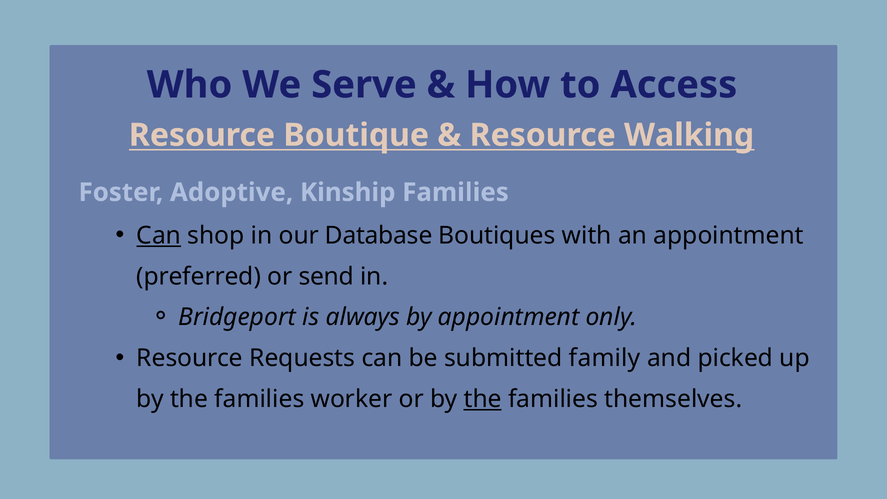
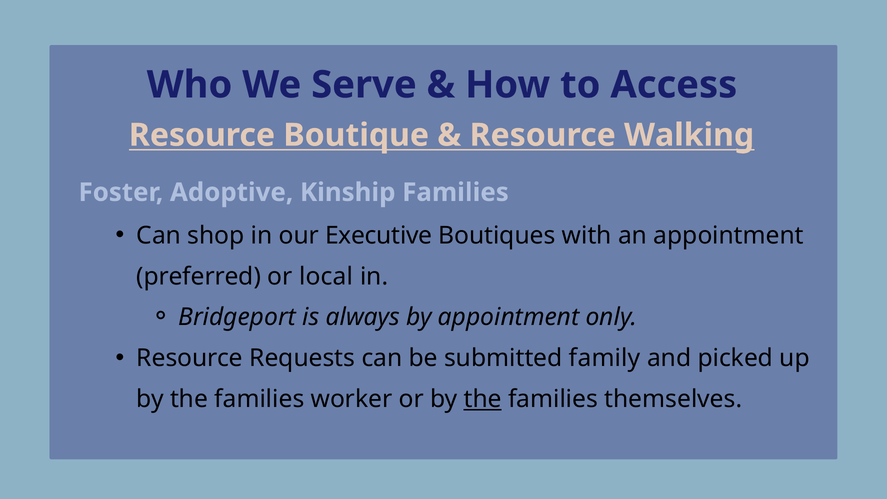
Can at (159, 236) underline: present -> none
Database: Database -> Executive
send: send -> local
